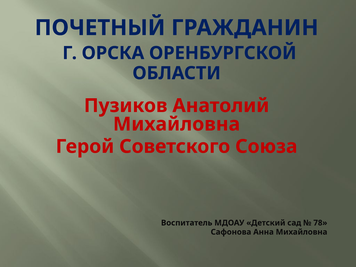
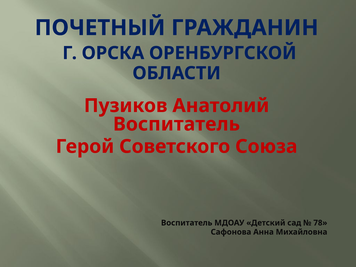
Михайловна at (177, 124): Михайловна -> Воспитатель
